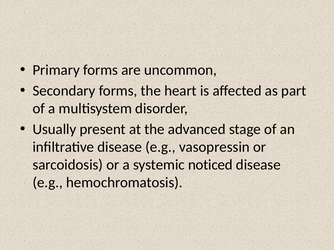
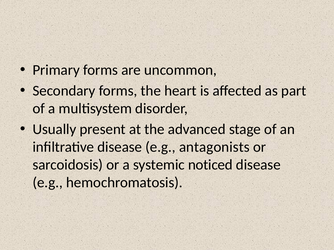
vasopressin: vasopressin -> antagonists
